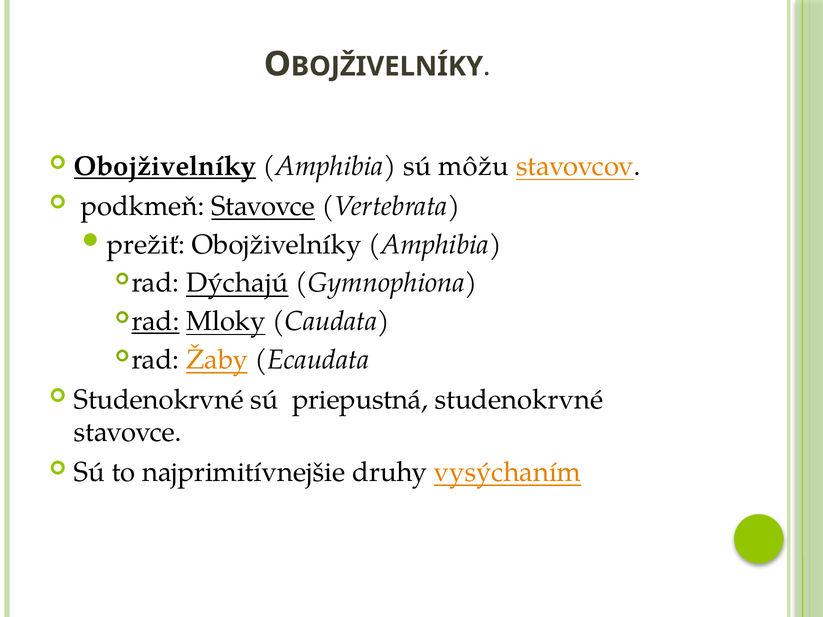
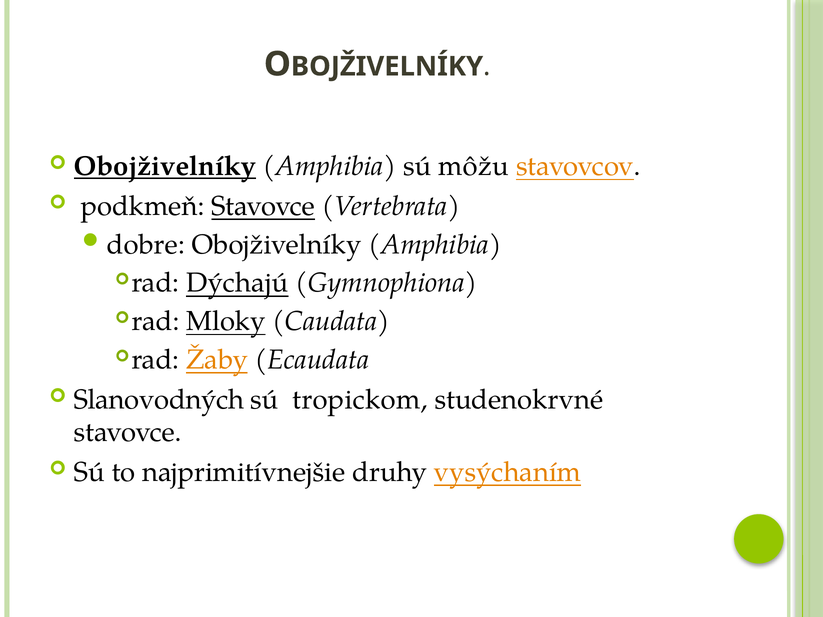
prežiť: prežiť -> dobre
rad at (155, 321) underline: present -> none
Studenokrvné at (159, 400): Studenokrvné -> Slanovodných
priepustná: priepustná -> tropickom
